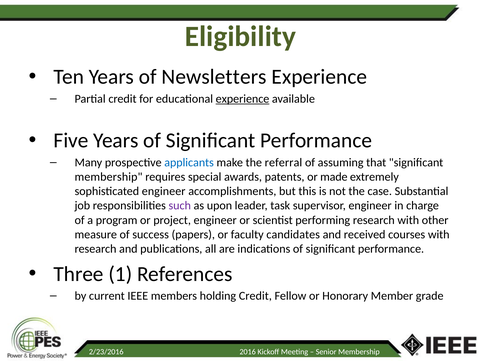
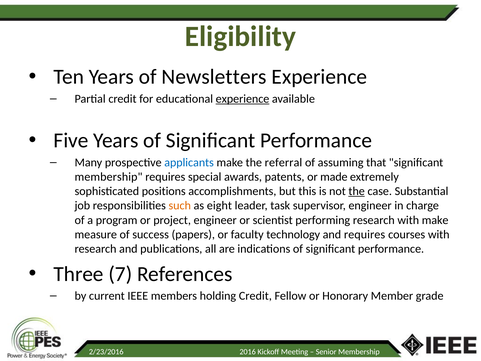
sophisticated engineer: engineer -> positions
the at (357, 191) underline: none -> present
such colour: purple -> orange
upon: upon -> eight
with other: other -> make
candidates: candidates -> technology
and received: received -> requires
1: 1 -> 7
